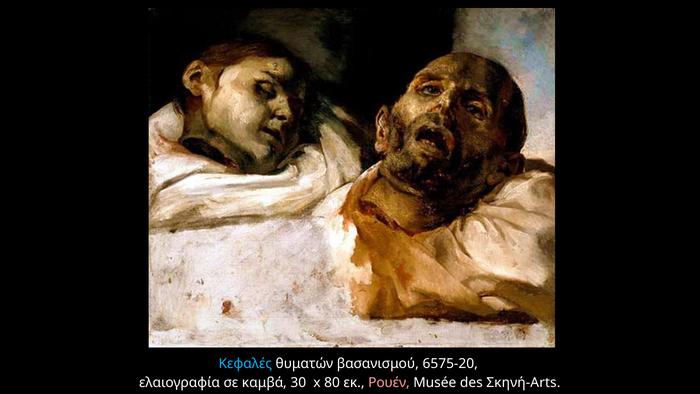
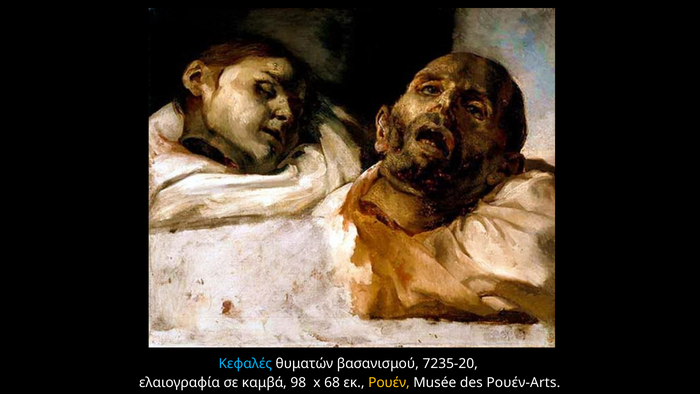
6575-20: 6575-20 -> 7235-20
30: 30 -> 98
80: 80 -> 68
Ρουέν colour: pink -> yellow
Σκηνή-Arts: Σκηνή-Arts -> Ρουέν-Arts
